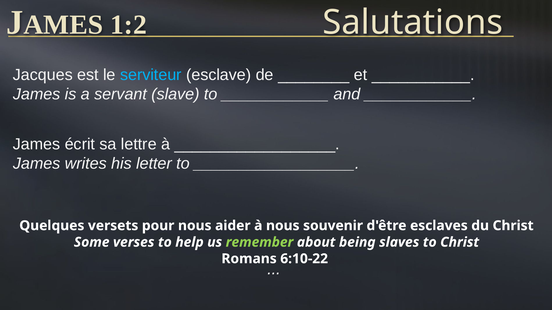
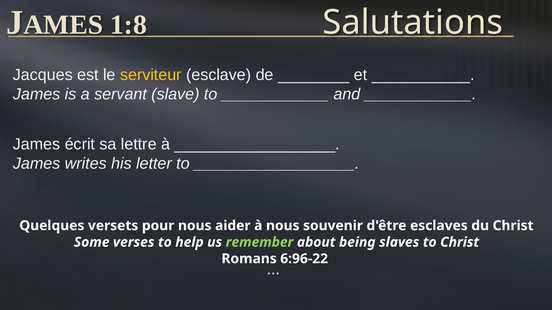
1:2: 1:2 -> 1:8
serviteur colour: light blue -> yellow
6:10-22: 6:10-22 -> 6:96-22
